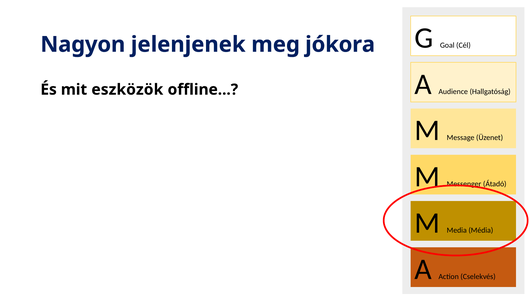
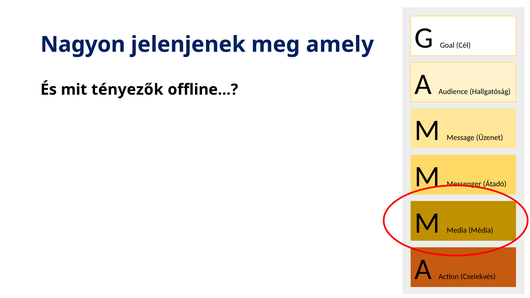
jókora: jókora -> amely
eszközök: eszközök -> tényezők
